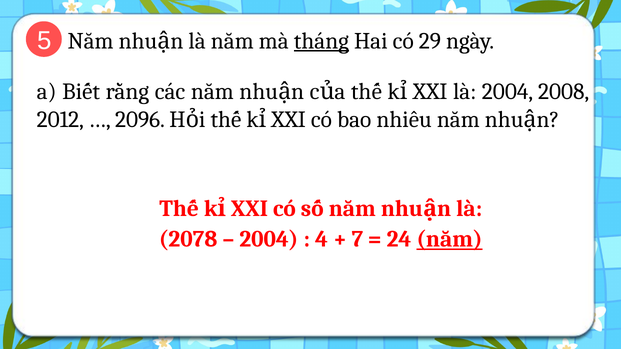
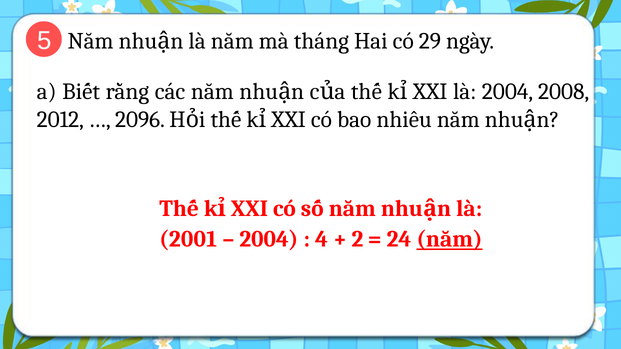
tháng underline: present -> none
2078: 2078 -> 2001
7: 7 -> 2
